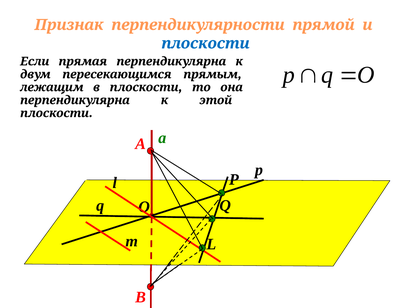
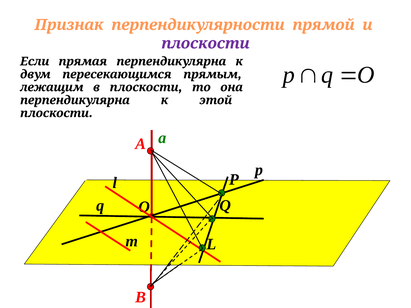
плоскости at (205, 43) colour: blue -> purple
